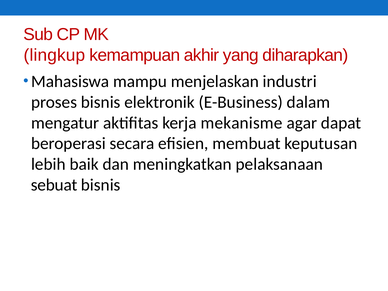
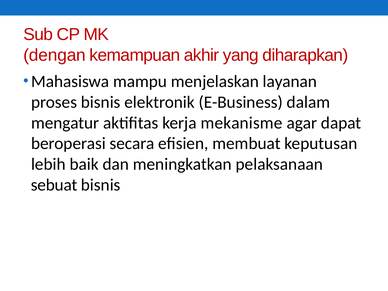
lingkup: lingkup -> dengan
industri: industri -> layanan
